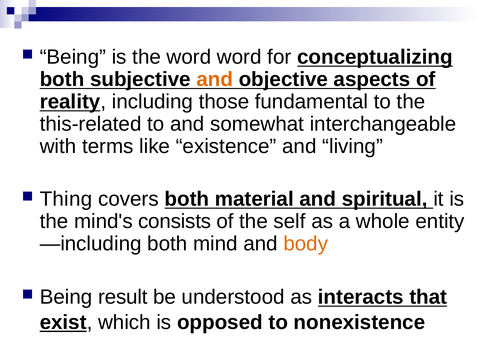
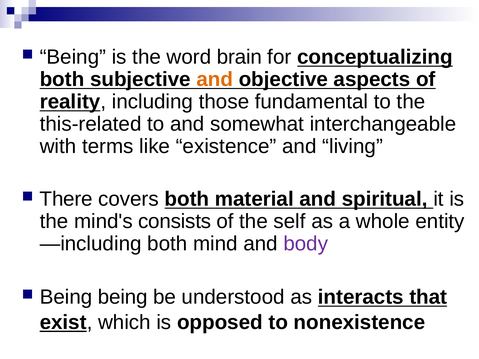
word word: word -> brain
Thing: Thing -> There
body colour: orange -> purple
Being result: result -> being
